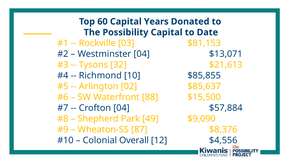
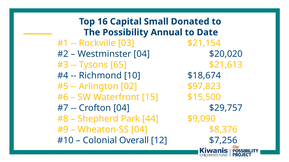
60: 60 -> 16
Years: Years -> Small
Possibility Capital: Capital -> Annual
$81,153: $81,153 -> $21,154
$13,071: $13,071 -> $20,020
32: 32 -> 65
$85,855: $85,855 -> $18,674
$85,637: $85,637 -> $97,823
88: 88 -> 15
$57,884: $57,884 -> $29,757
49: 49 -> 44
Wheaton-SS 87: 87 -> 04
$4,556: $4,556 -> $7,256
